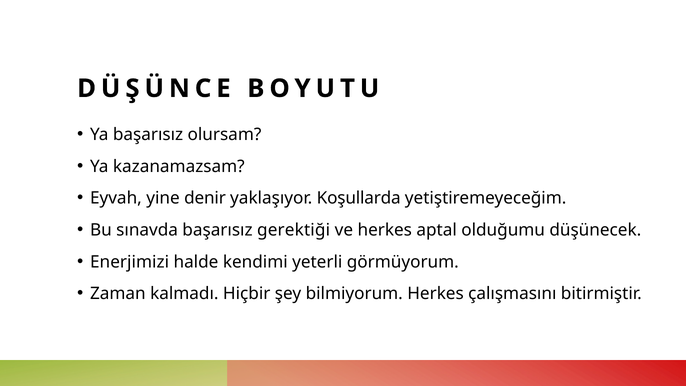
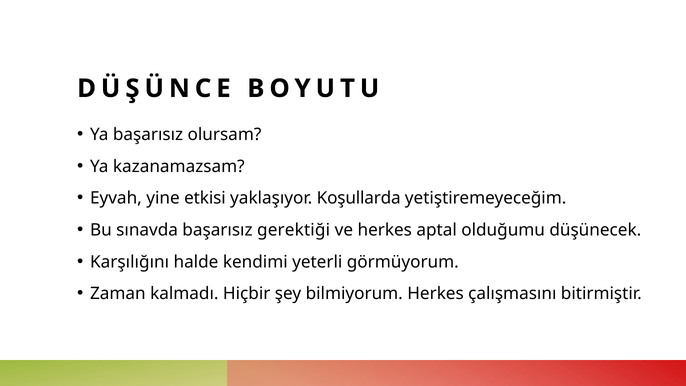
denir: denir -> etkisi
Enerjimizi: Enerjimizi -> Karşılığını
